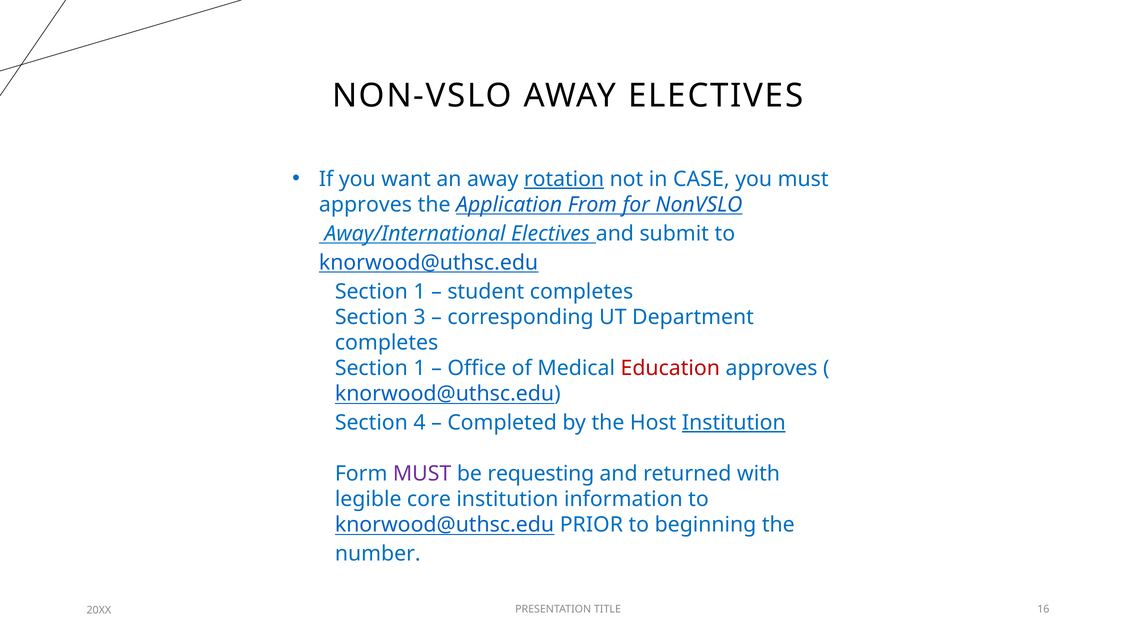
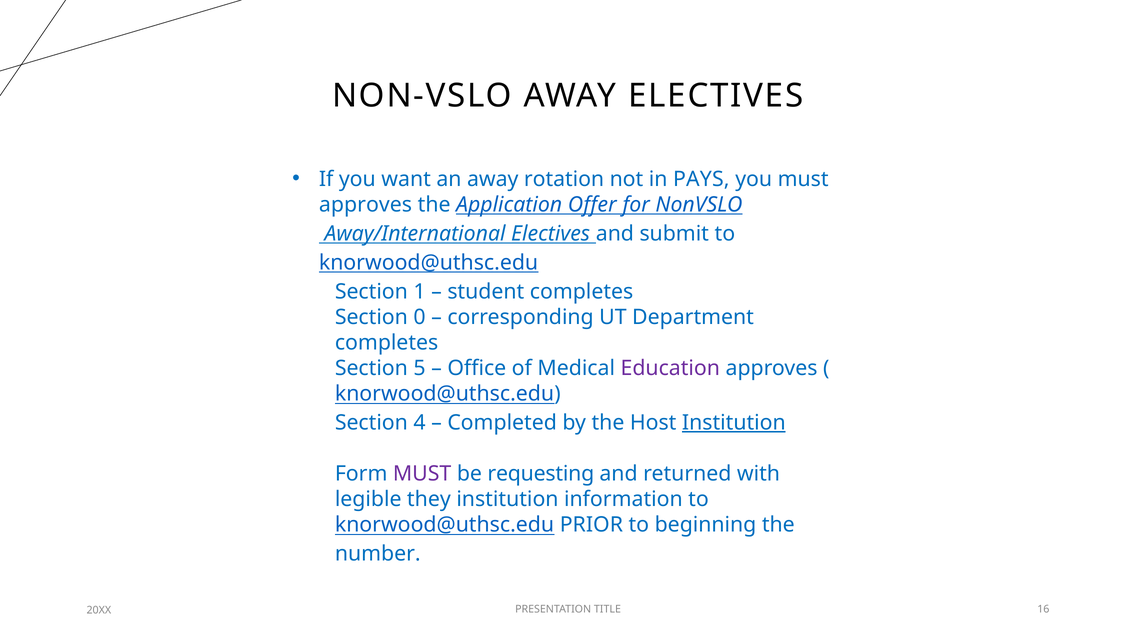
rotation underline: present -> none
CASE: CASE -> PAYS
From: From -> Offer
3: 3 -> 0
1 at (420, 368): 1 -> 5
Education colour: red -> purple
core: core -> they
